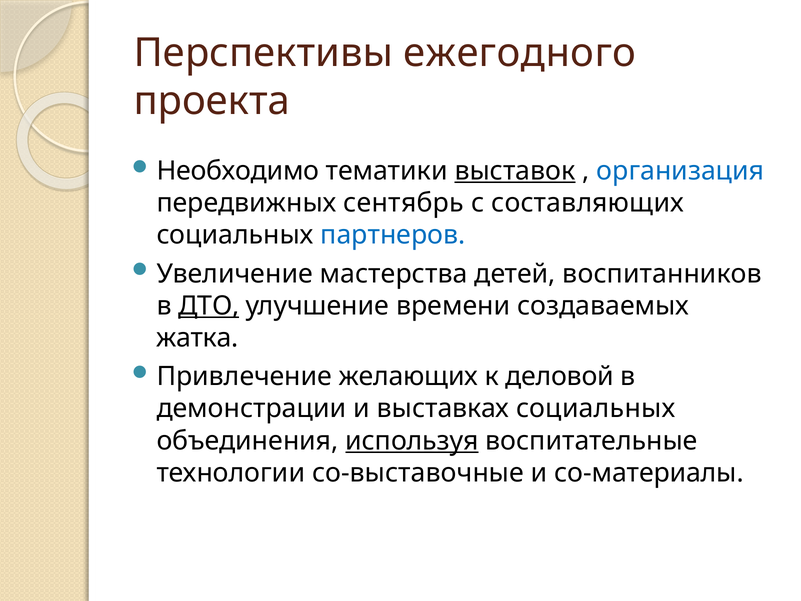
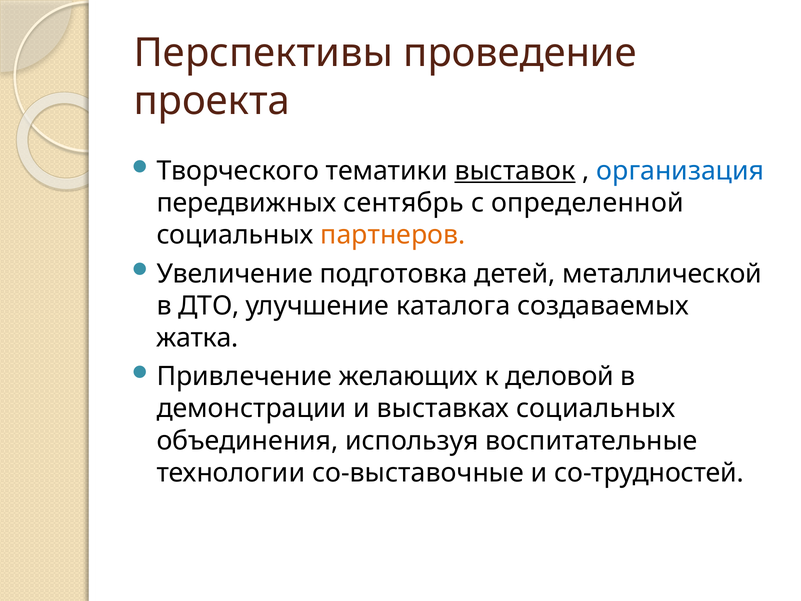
ежегодного: ежегодного -> проведение
Необходимо: Необходимо -> Творческого
составляющих: составляющих -> определенной
партнеров colour: blue -> orange
мастерства: мастерства -> подготовка
воспитанников: воспитанников -> металлической
ДТО underline: present -> none
времени: времени -> каталога
используя underline: present -> none
со-материалы: со-материалы -> со-трудностей
